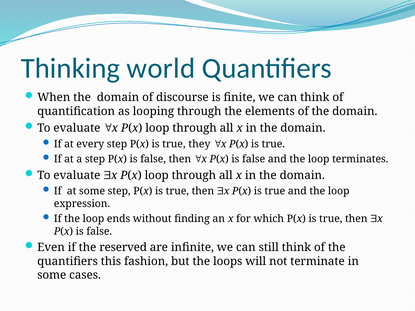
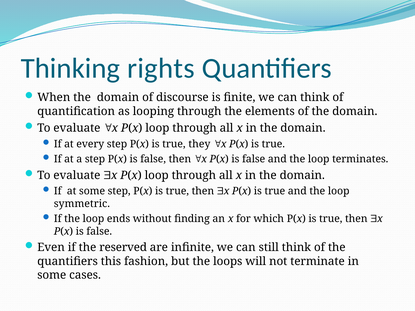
world: world -> rights
expression: expression -> symmetric
